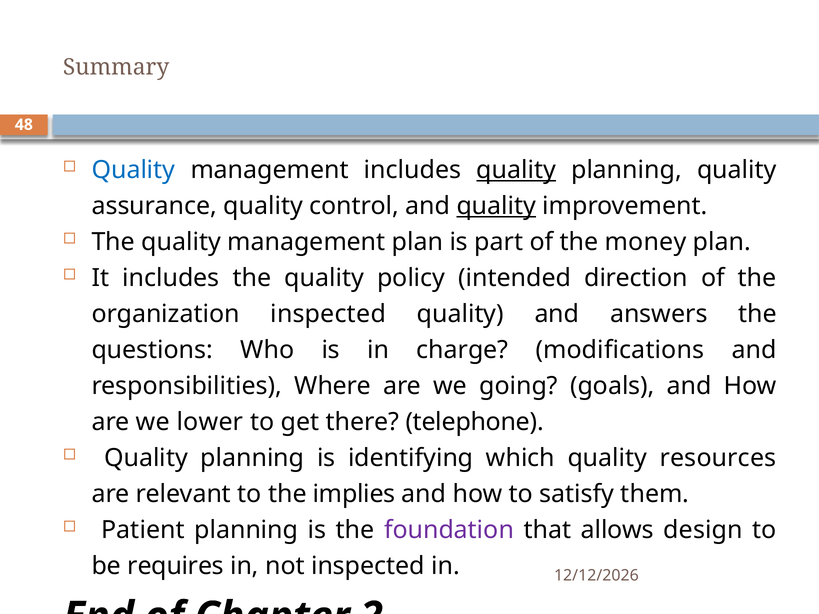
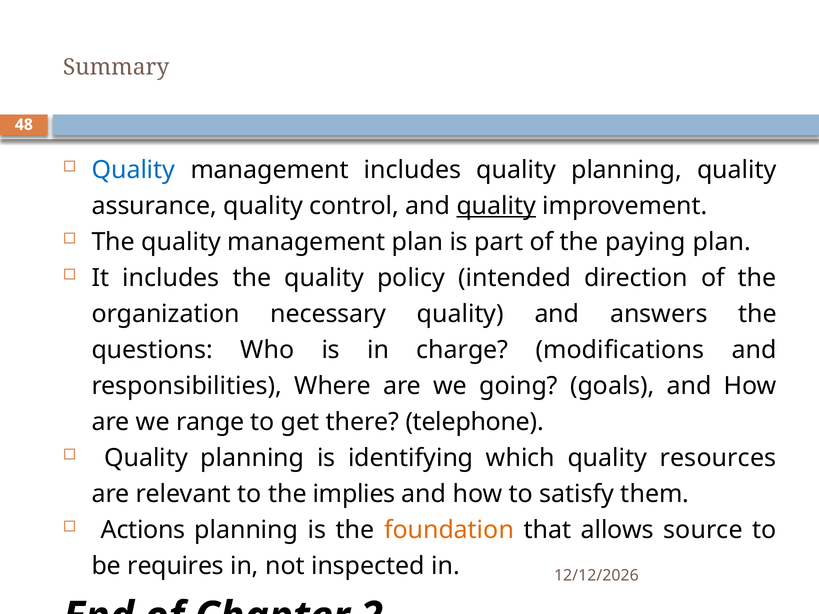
quality at (516, 170) underline: present -> none
money: money -> paying
organization inspected: inspected -> necessary
lower: lower -> range
Patient: Patient -> Actions
foundation colour: purple -> orange
design: design -> source
